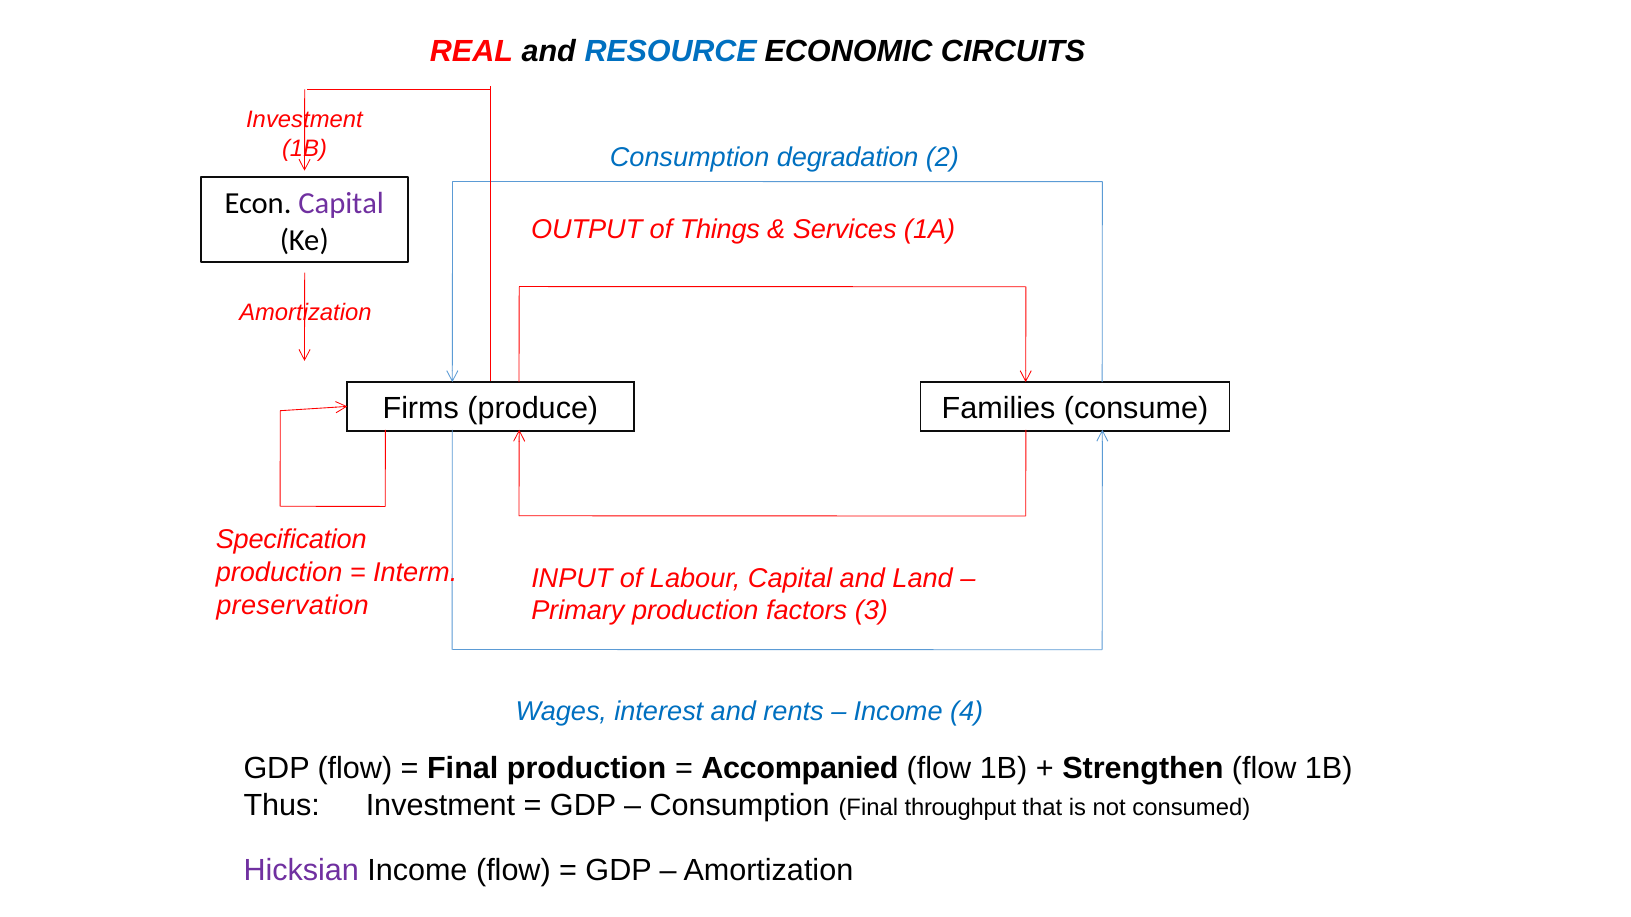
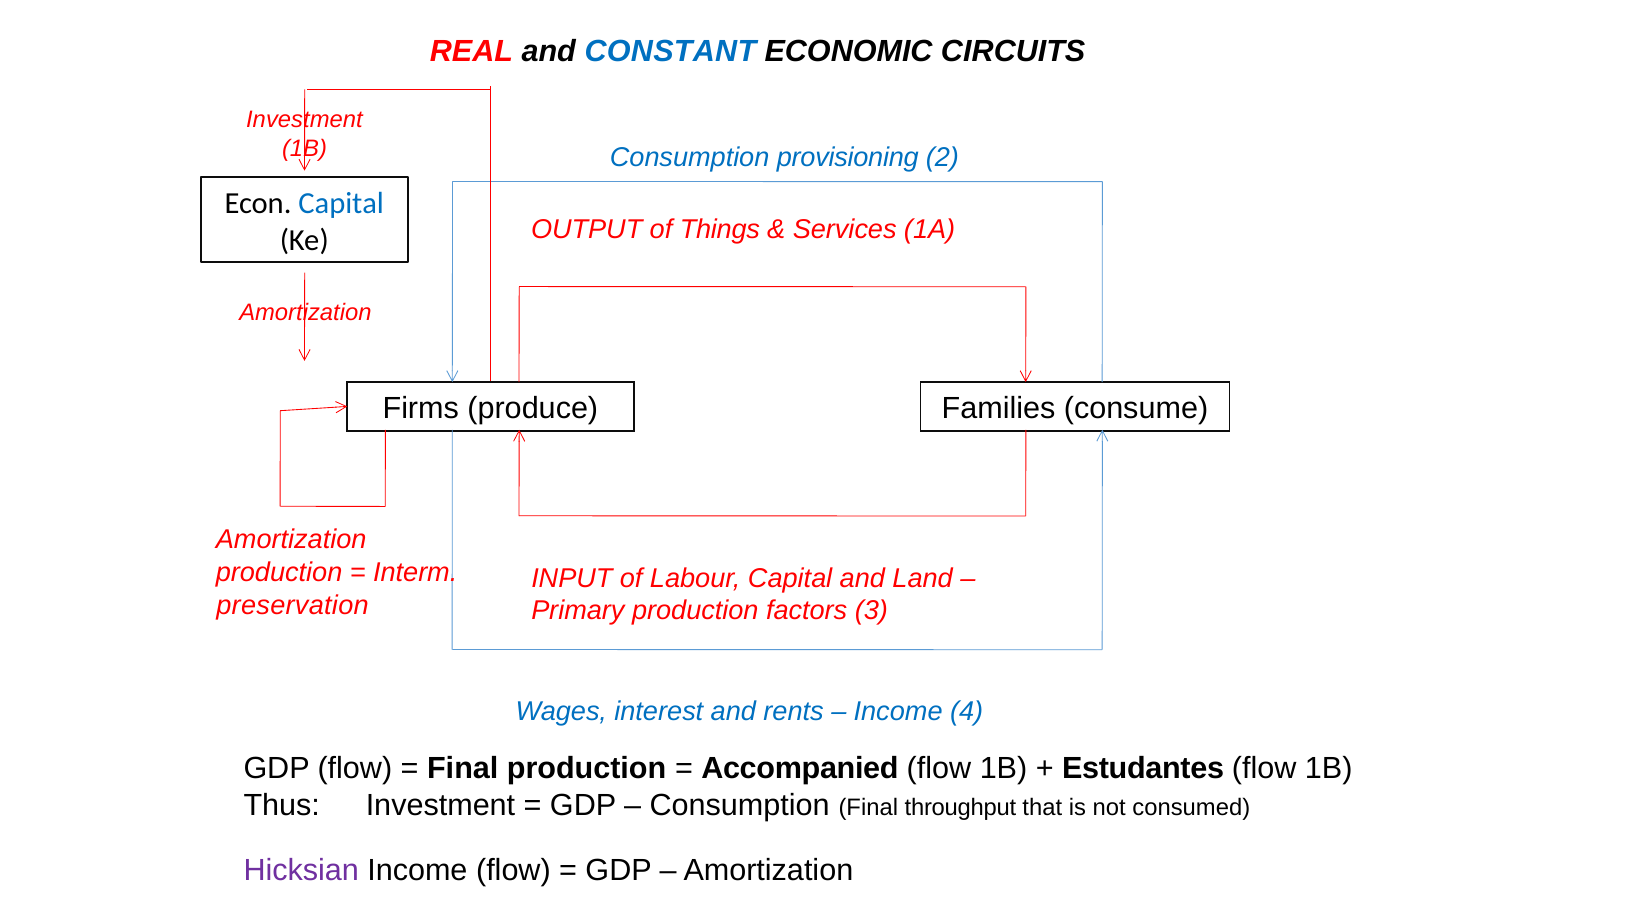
RESOURCE: RESOURCE -> CONSTANT
degradation: degradation -> provisioning
Capital at (341, 203) colour: purple -> blue
Specification at (291, 540): Specification -> Amortization
Strengthen: Strengthen -> Estudantes
